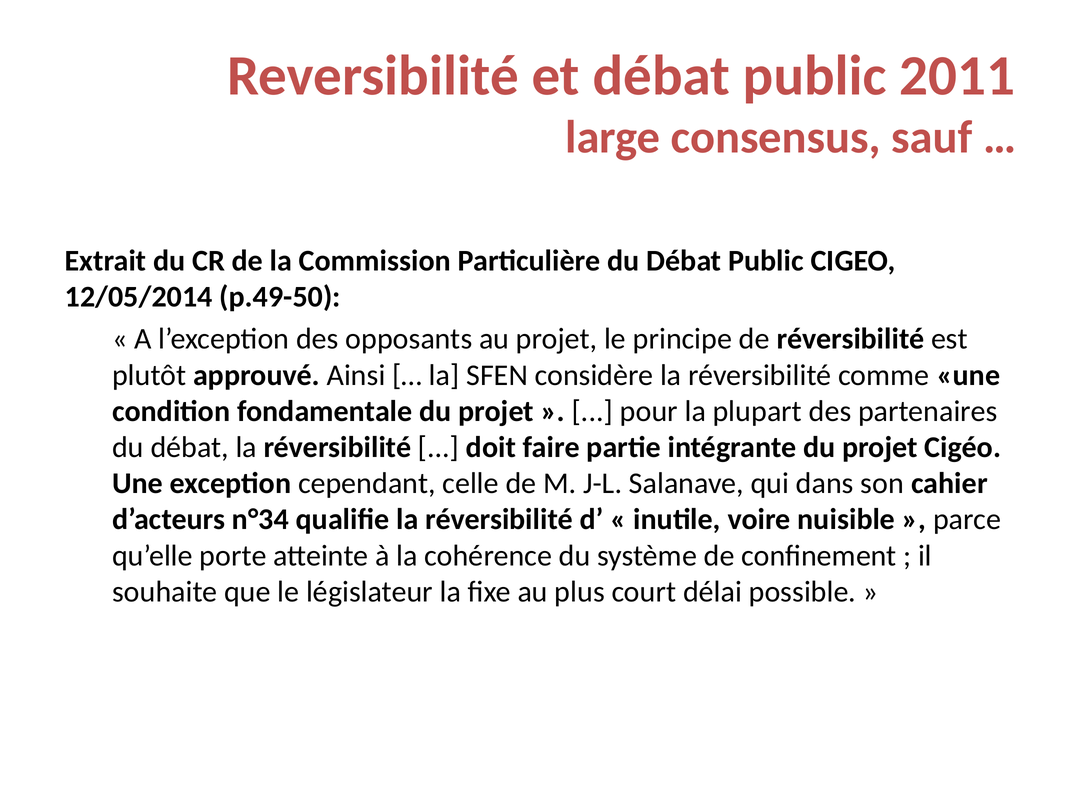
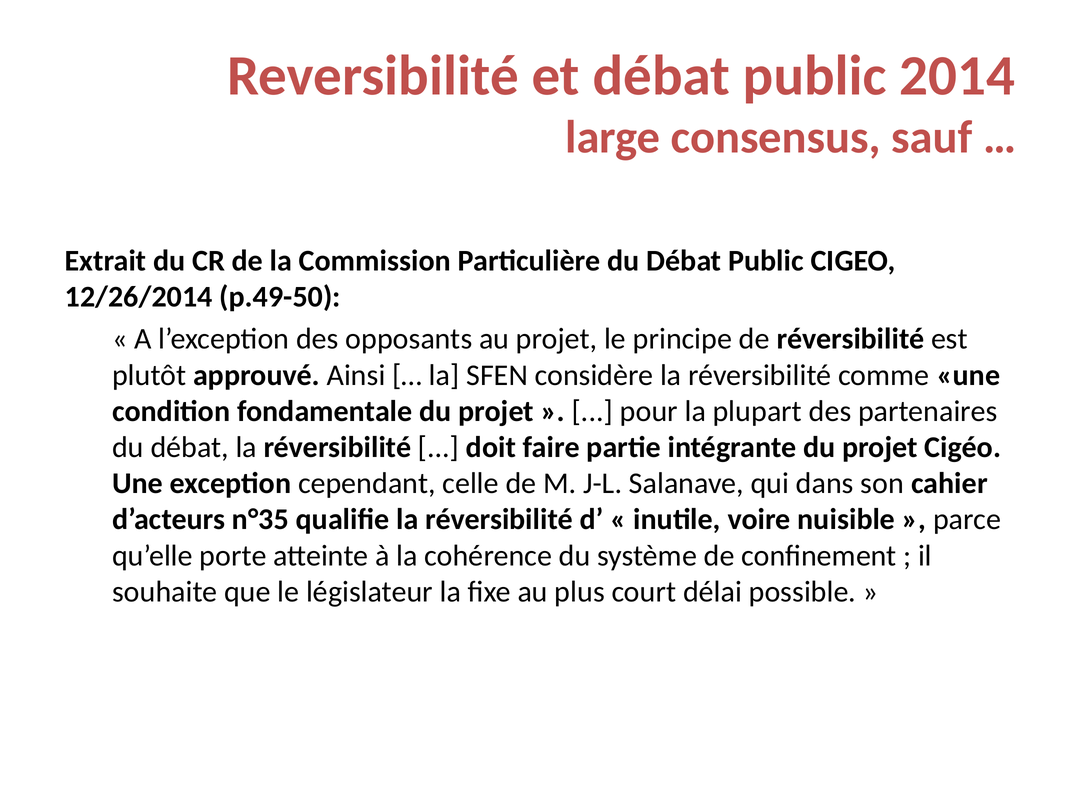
2011: 2011 -> 2014
12/05/2014: 12/05/2014 -> 12/26/2014
n°34: n°34 -> n°35
